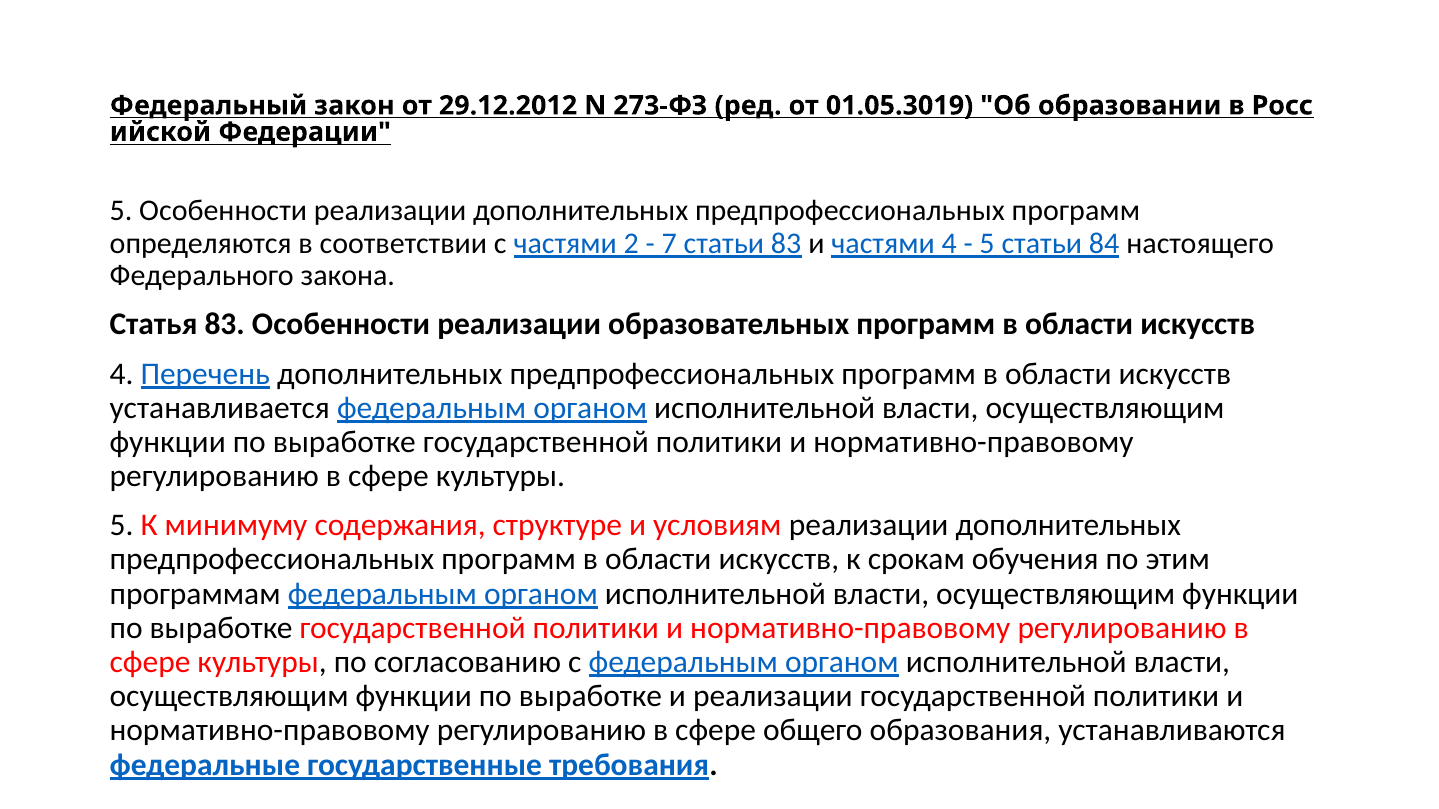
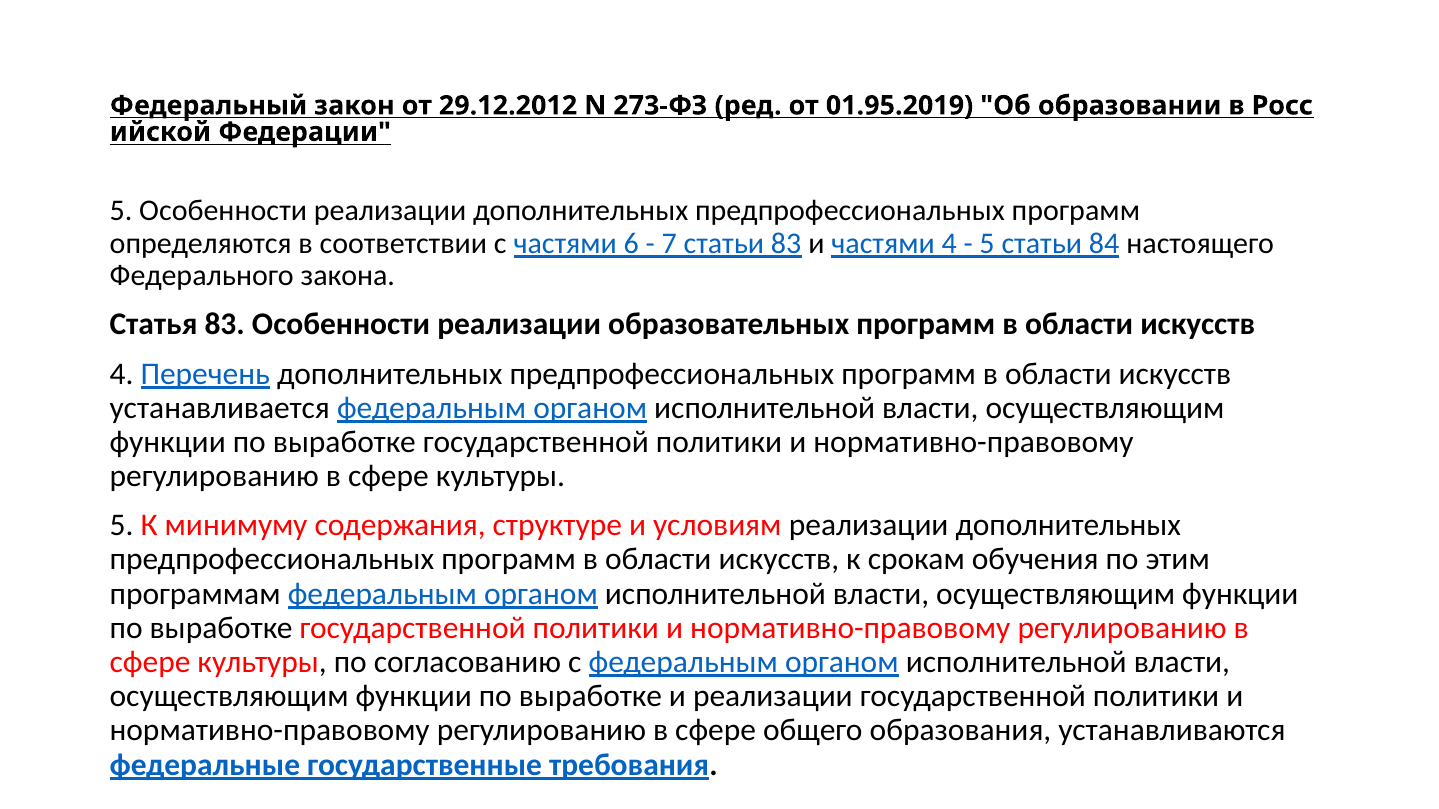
01.05.3019: 01.05.3019 -> 01.95.2019
2: 2 -> 6
